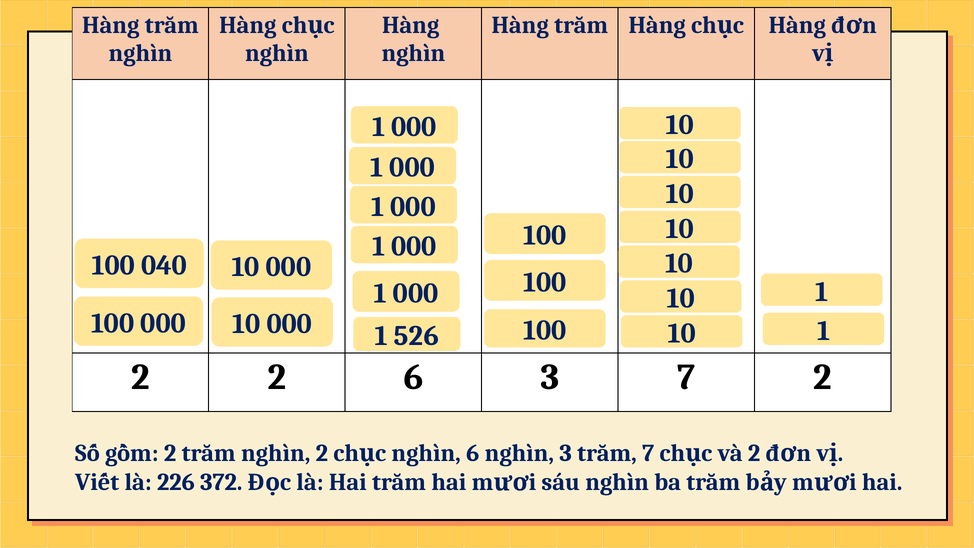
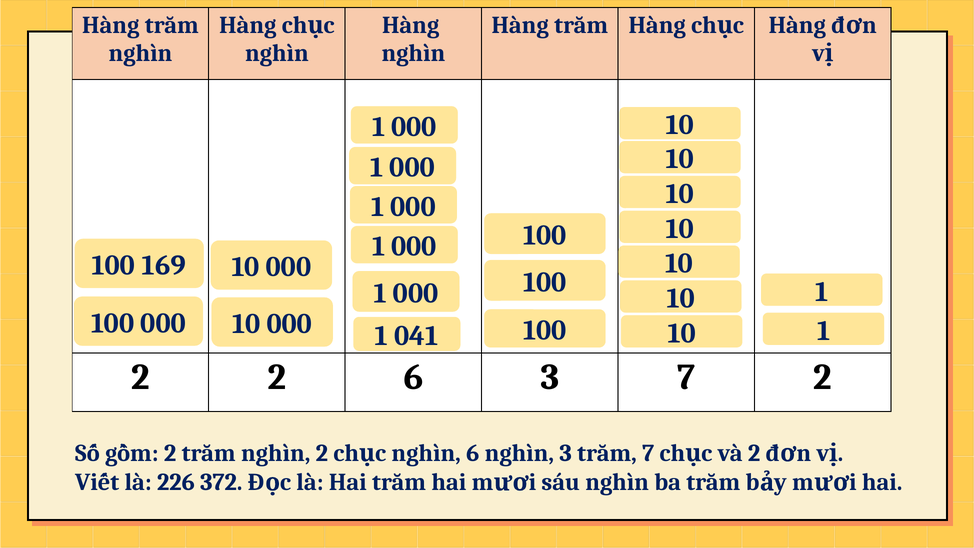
040: 040 -> 169
526: 526 -> 041
